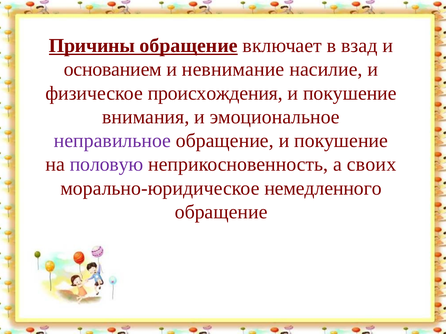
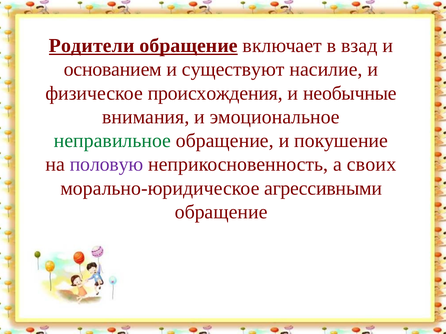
Причины: Причины -> Родители
невнимание: невнимание -> существуют
покушение at (350, 93): покушение -> необычные
неправильное colour: purple -> green
немедленного: немедленного -> агрессивными
